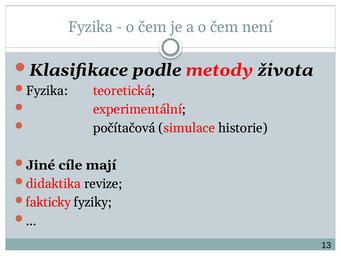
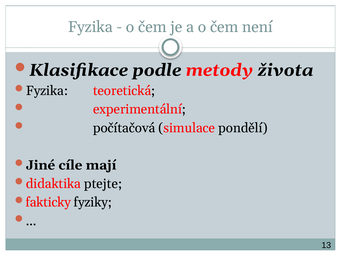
historie: historie -> pondělí
revize: revize -> ptejte
